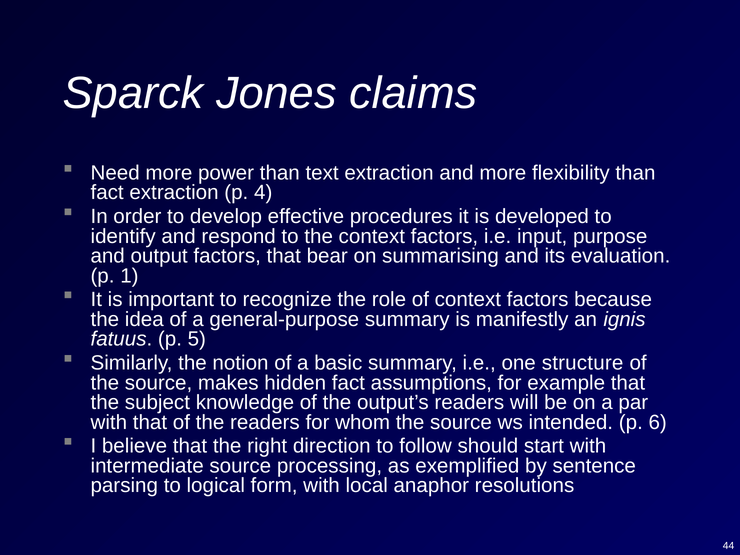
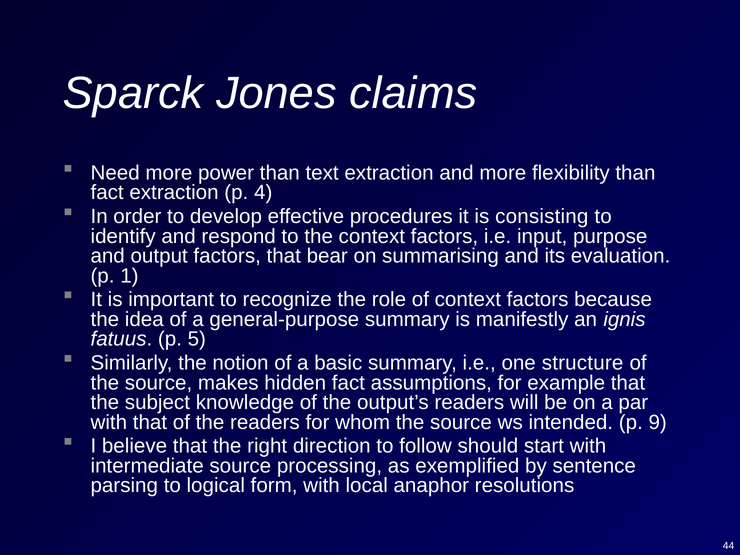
developed: developed -> consisting
6: 6 -> 9
